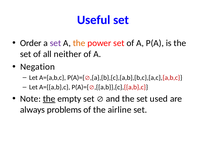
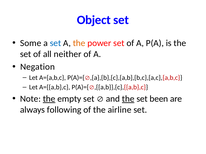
Useful: Useful -> Object
Order: Order -> Some
set at (55, 43) colour: purple -> blue
the at (128, 99) underline: none -> present
used: used -> been
problems: problems -> following
